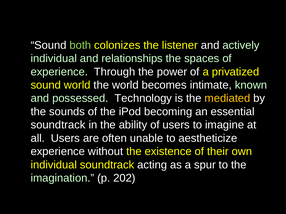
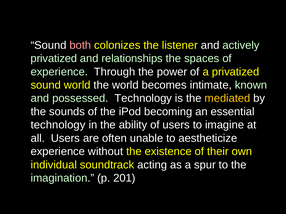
both colour: light green -> pink
individual at (54, 59): individual -> privatized
soundtrack at (58, 125): soundtrack -> technology
202: 202 -> 201
